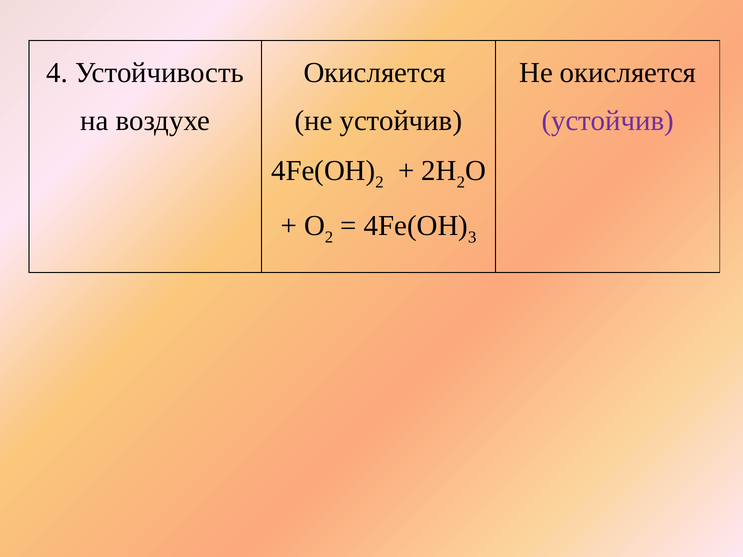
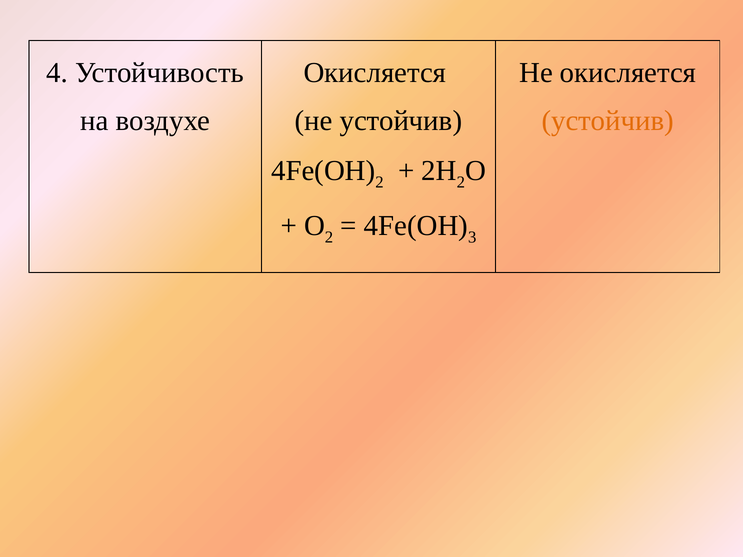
устойчив at (608, 121) colour: purple -> orange
